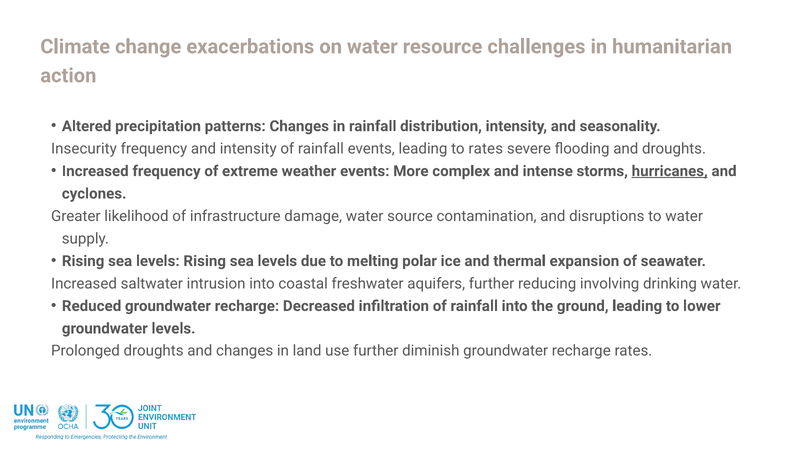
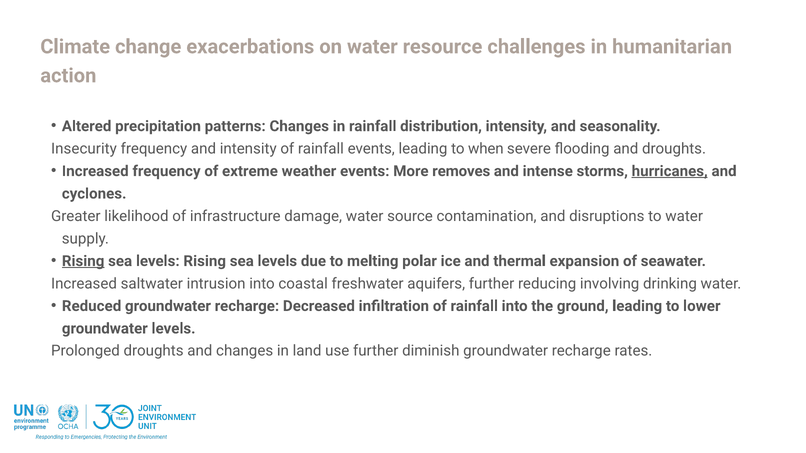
to rates: rates -> when
complex: complex -> removes
Rising at (83, 261) underline: none -> present
